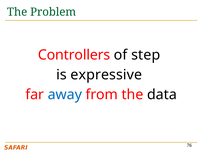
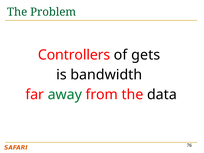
step: step -> gets
expressive: expressive -> bandwidth
away colour: blue -> green
